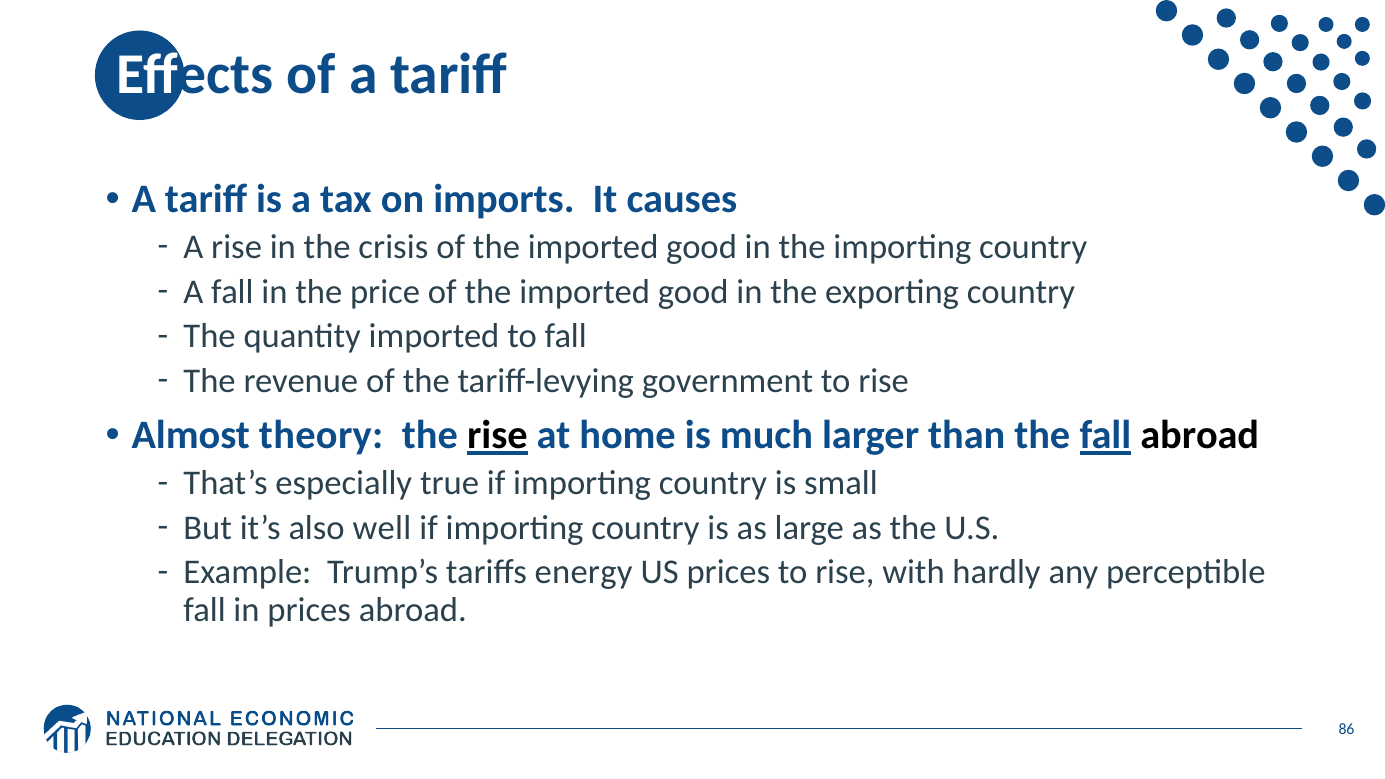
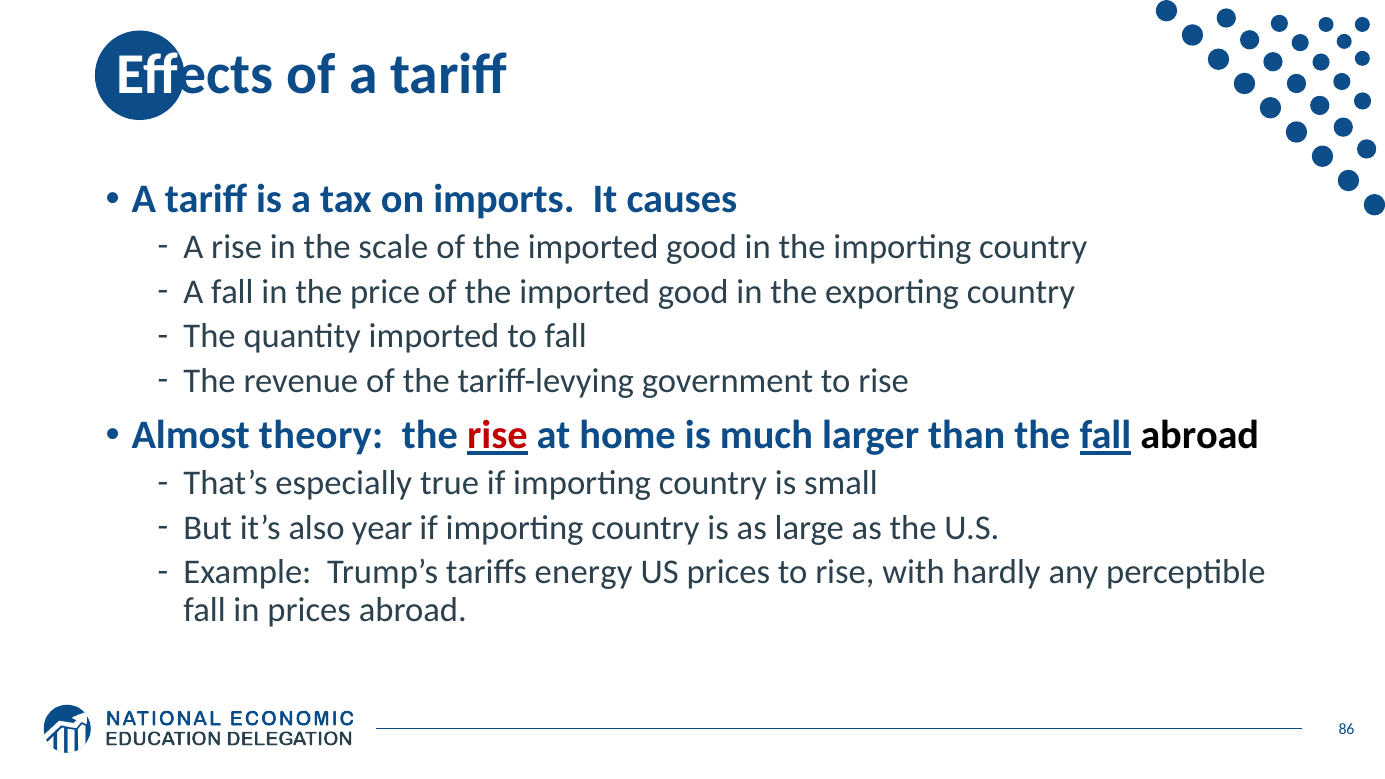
crisis: crisis -> scale
rise at (497, 436) colour: black -> red
well: well -> year
